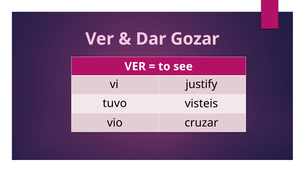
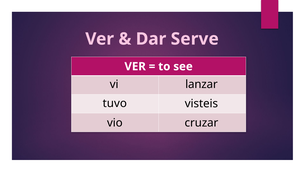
Gozar: Gozar -> Serve
justify: justify -> lanzar
